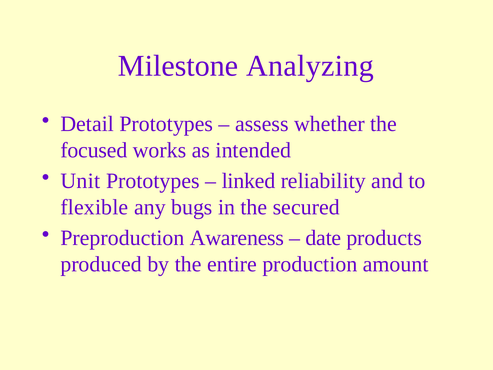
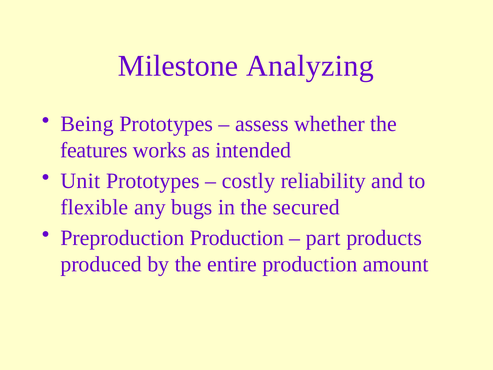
Detail: Detail -> Being
focused: focused -> features
linked: linked -> costly
Preproduction Awareness: Awareness -> Production
date: date -> part
